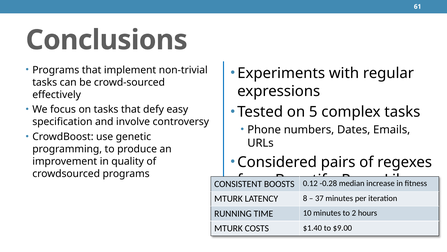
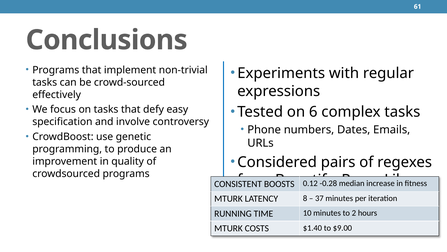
5: 5 -> 6
